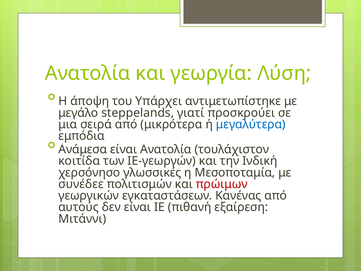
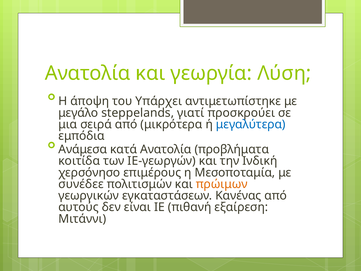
Ανάμεσα είναι: είναι -> κατά
τουλάχιστον: τουλάχιστον -> προβλήματα
γλωσσικές: γλωσσικές -> επιμέρους
πρώιμων colour: red -> orange
